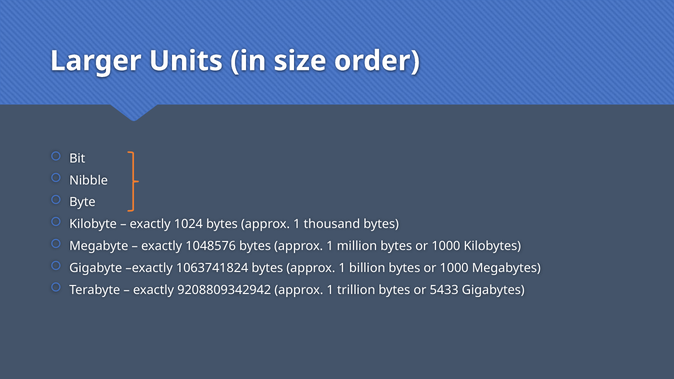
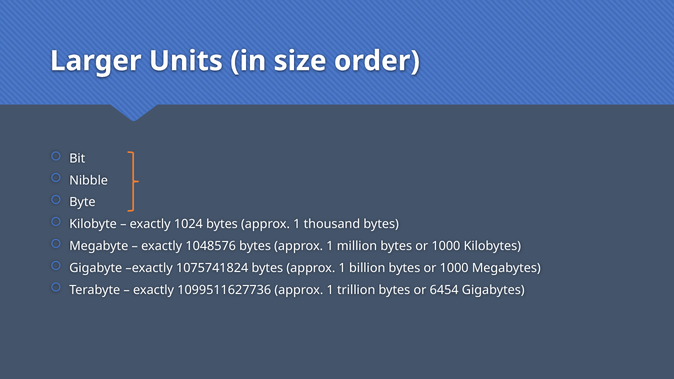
1063741824: 1063741824 -> 1075741824
9208809342942: 9208809342942 -> 1099511627736
5433: 5433 -> 6454
